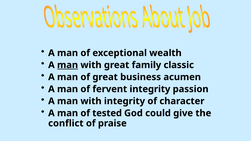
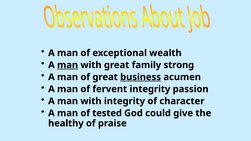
classic: classic -> strong
business underline: none -> present
conflict: conflict -> healthy
